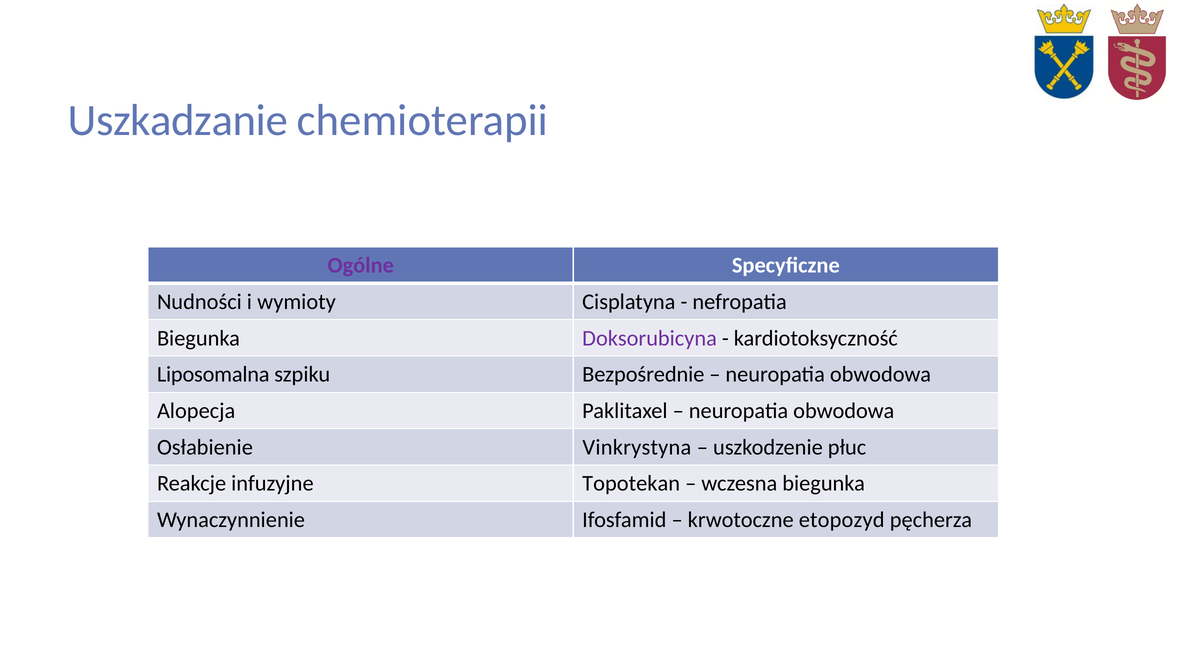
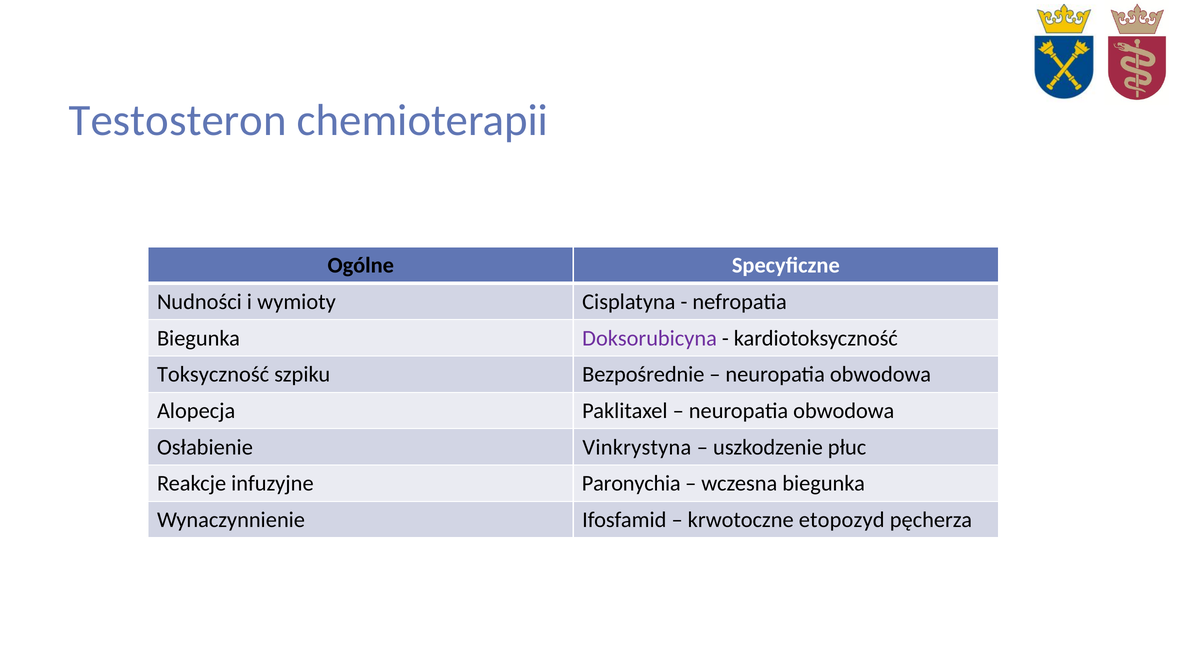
Uszkadzanie: Uszkadzanie -> Testosteron
Ogólne colour: purple -> black
Liposomalna: Liposomalna -> Toksyczność
Topotekan: Topotekan -> Paronychia
